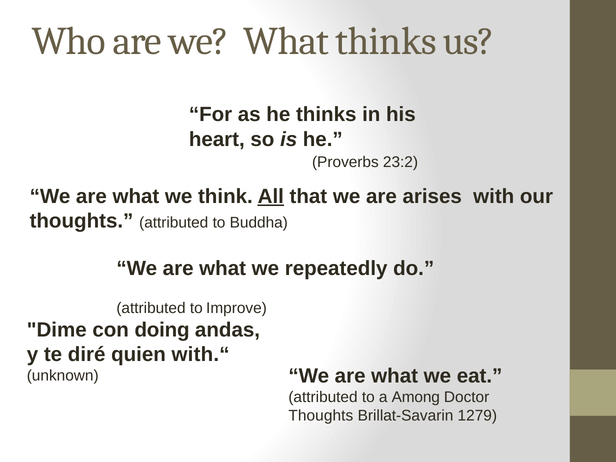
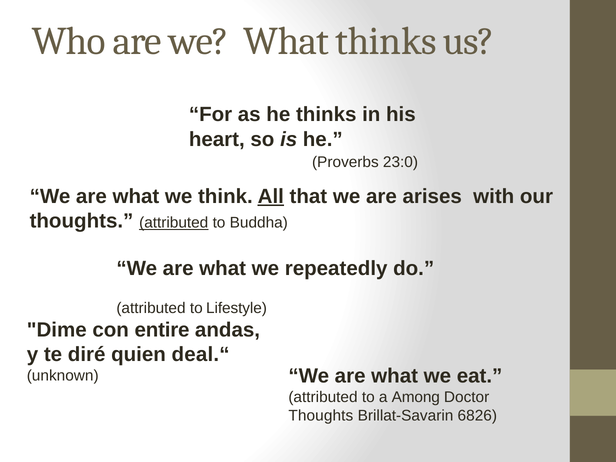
23:2: 23:2 -> 23:0
attributed at (174, 223) underline: none -> present
Improve: Improve -> Lifestyle
doing: doing -> entire
with.“: with.“ -> deal.“
1279: 1279 -> 6826
